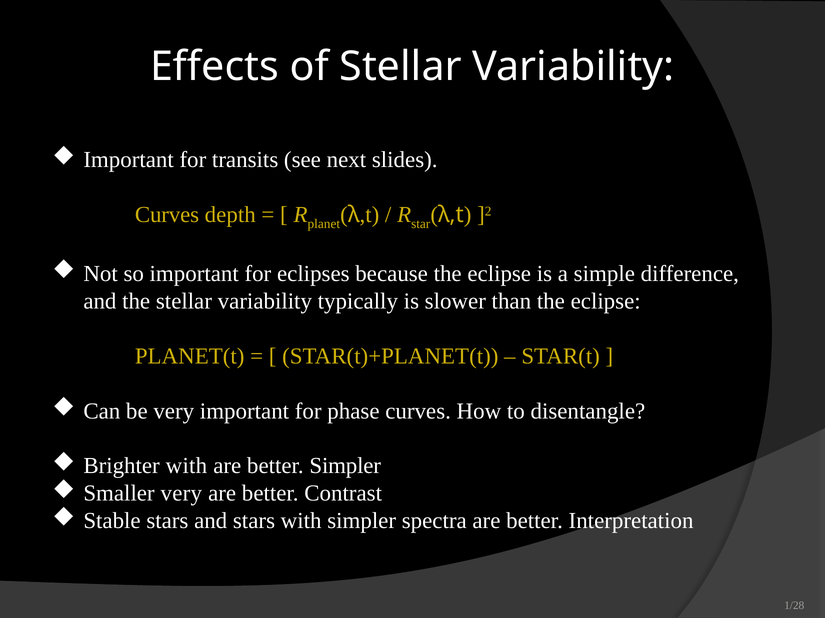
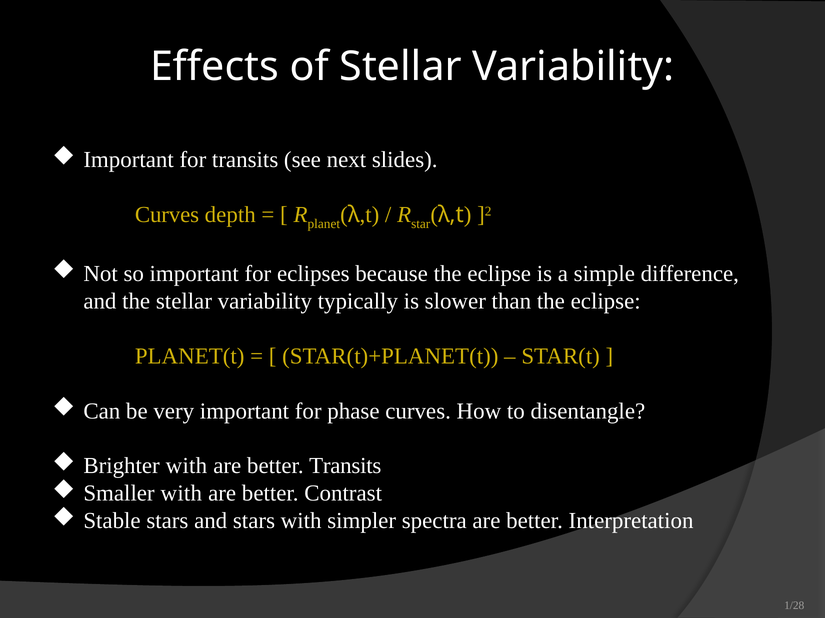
better Simpler: Simpler -> Transits
Smaller very: very -> with
